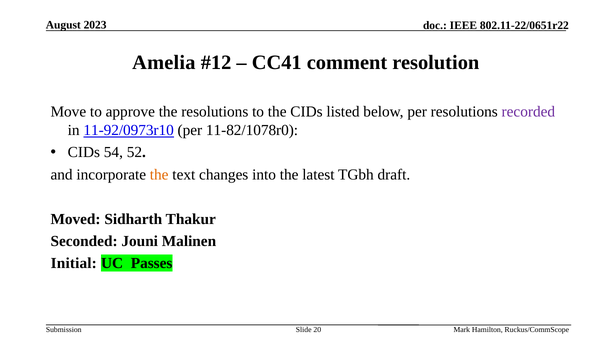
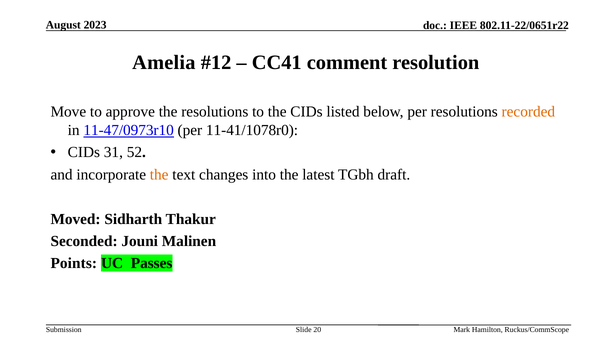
recorded colour: purple -> orange
11-92/0973r10: 11-92/0973r10 -> 11-47/0973r10
11-82/1078r0: 11-82/1078r0 -> 11-41/1078r0
54: 54 -> 31
Initial: Initial -> Points
